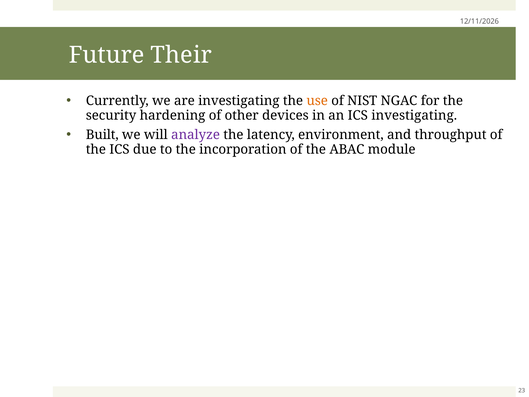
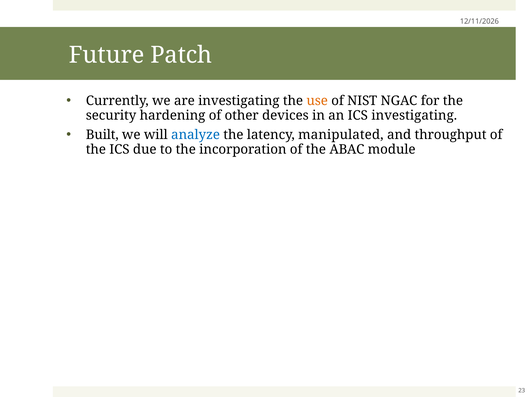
Their: Their -> Patch
analyze colour: purple -> blue
environment: environment -> manipulated
